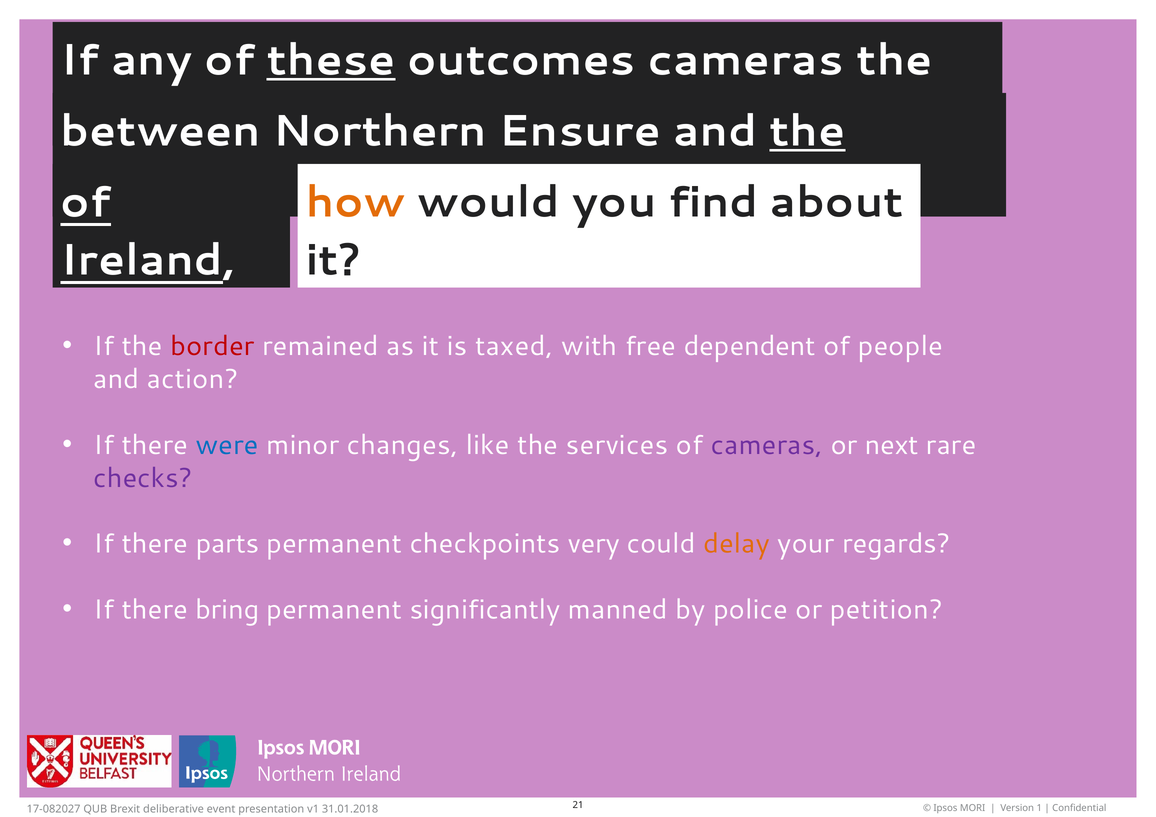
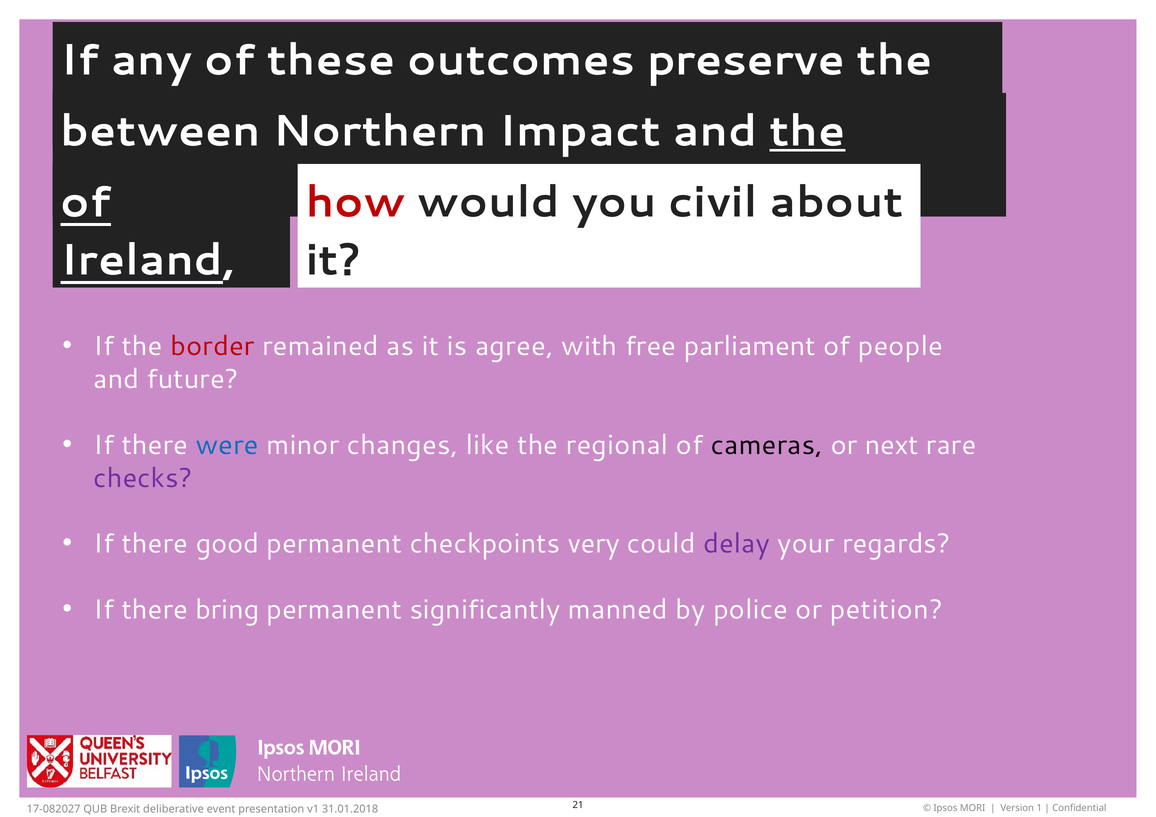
these underline: present -> none
outcomes cameras: cameras -> preserve
Ensure: Ensure -> Impact
how colour: orange -> red
find: find -> civil
taxed: taxed -> agree
dependent: dependent -> parliament
action: action -> future
services: services -> regional
cameras at (767, 445) colour: purple -> black
parts: parts -> good
delay colour: orange -> purple
